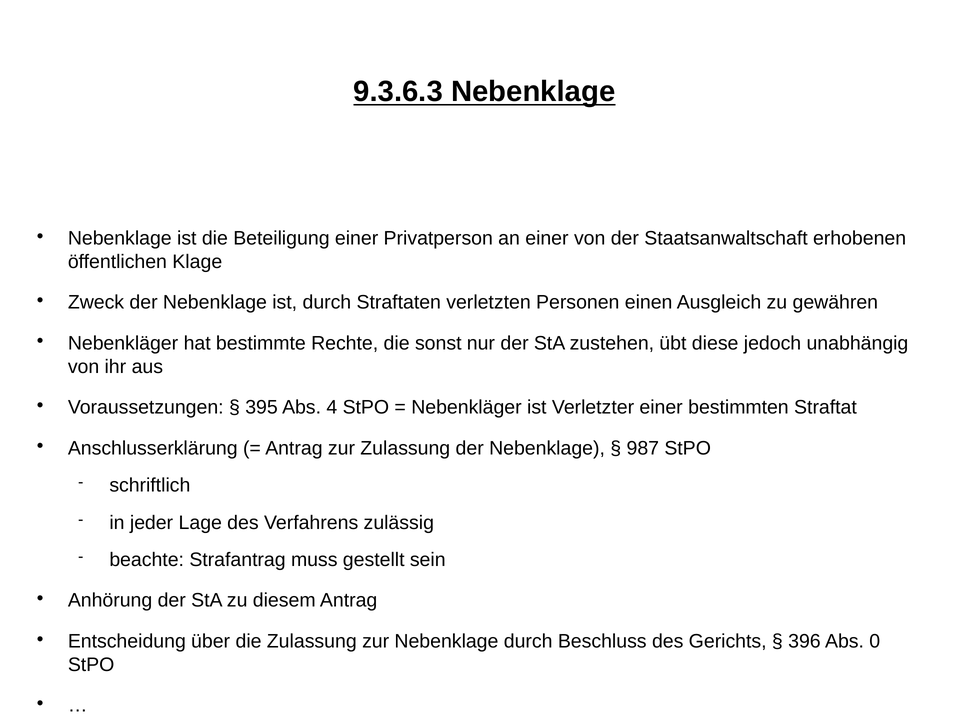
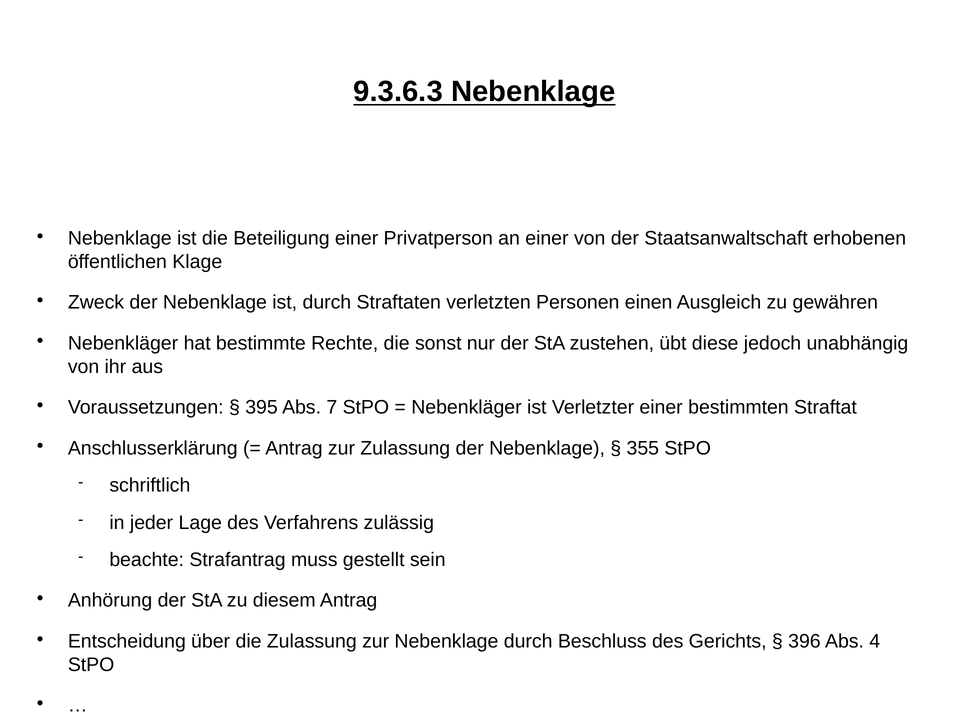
4: 4 -> 7
987: 987 -> 355
0: 0 -> 4
